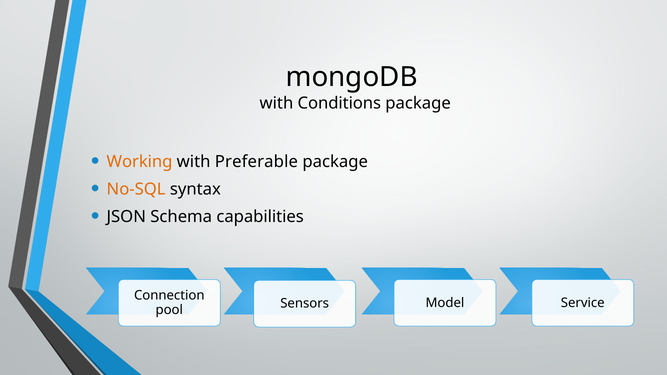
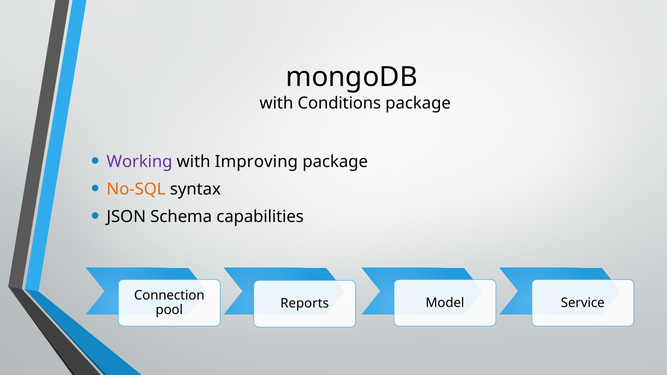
Working colour: orange -> purple
Preferable: Preferable -> Improving
Sensors: Sensors -> Reports
